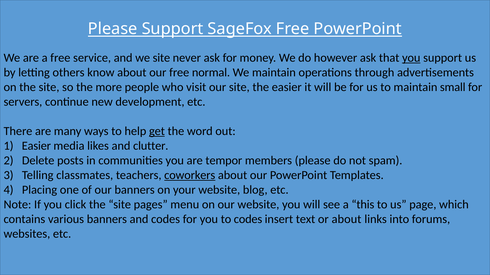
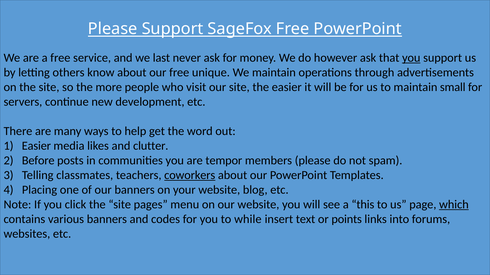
we site: site -> last
normal: normal -> unique
get underline: present -> none
Delete: Delete -> Before
which underline: none -> present
to codes: codes -> while
or about: about -> points
